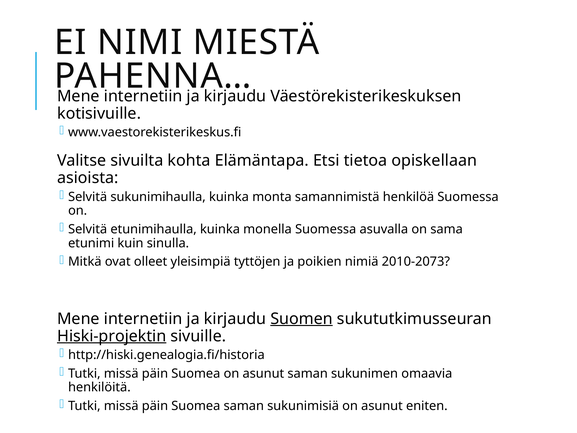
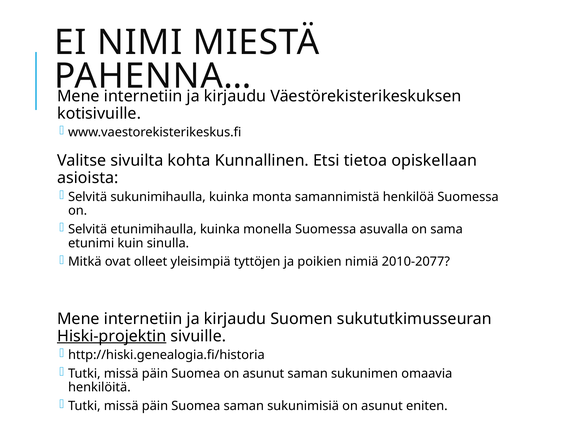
Elämäntapa: Elämäntapa -> Kunnallinen
2010-2073: 2010-2073 -> 2010-2077
Suomen underline: present -> none
